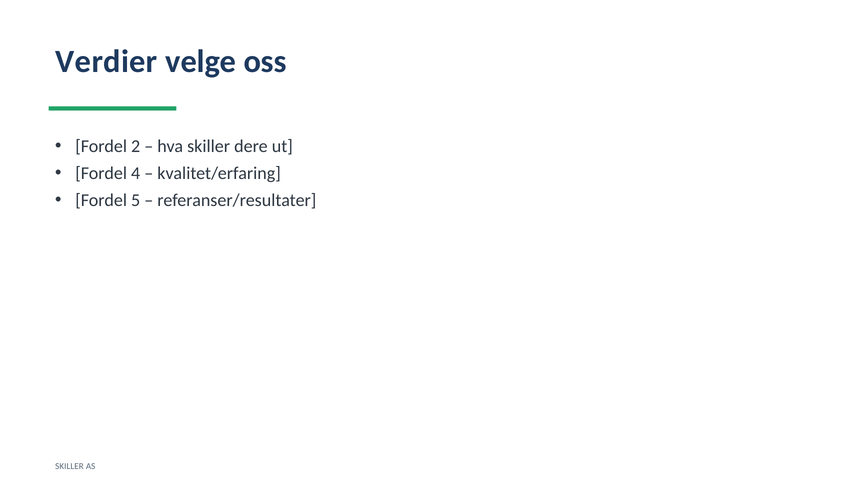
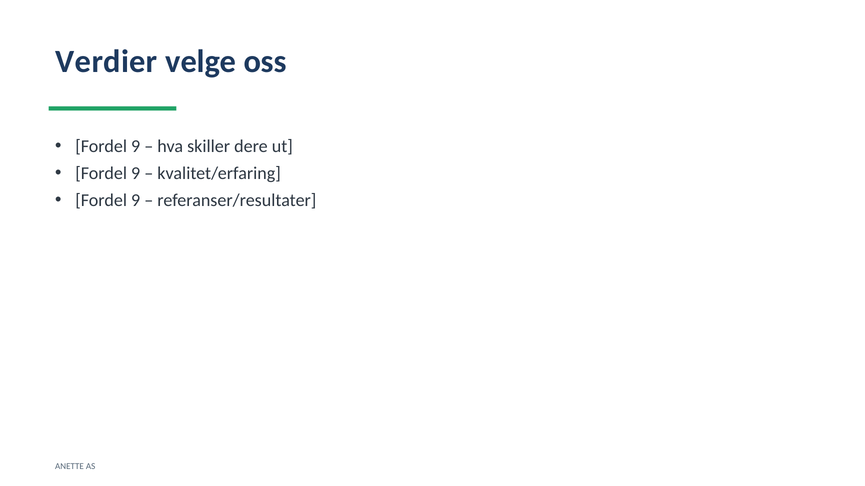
2 at (136, 147): 2 -> 9
4 at (136, 174): 4 -> 9
5 at (136, 201): 5 -> 9
SKILLER at (69, 467): SKILLER -> ANETTE
